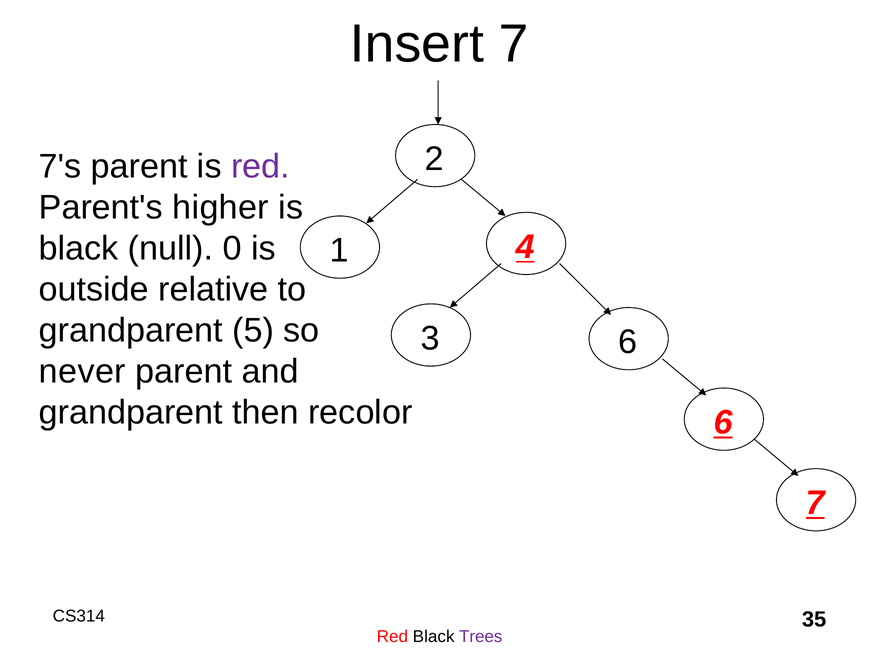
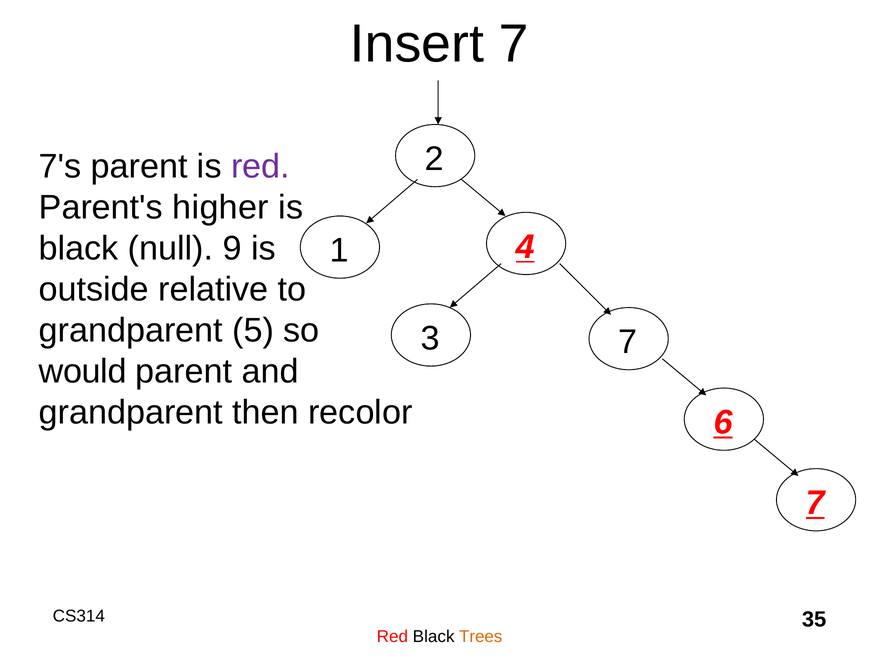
0: 0 -> 9
3 6: 6 -> 7
never: never -> would
Trees colour: purple -> orange
